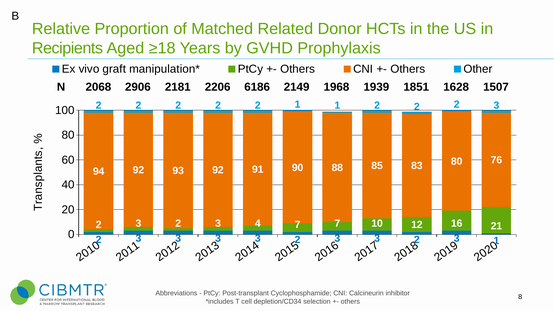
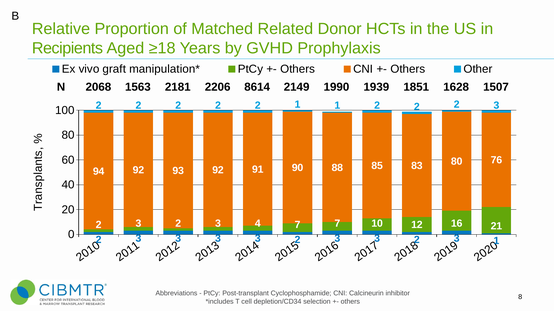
2906: 2906 -> 1563
6186: 6186 -> 8614
1968: 1968 -> 1990
